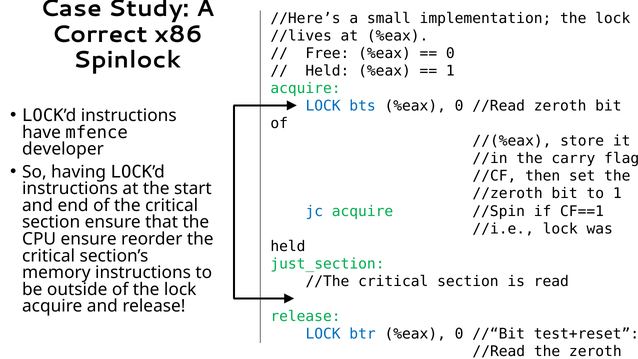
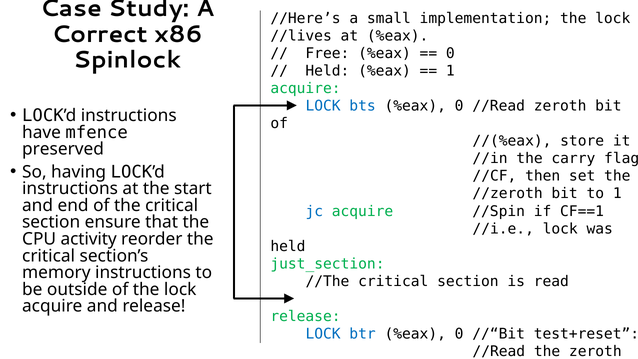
developer: developer -> preserved
CPU ensure: ensure -> activity
